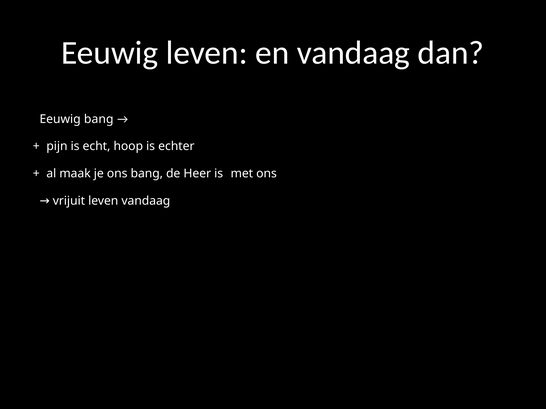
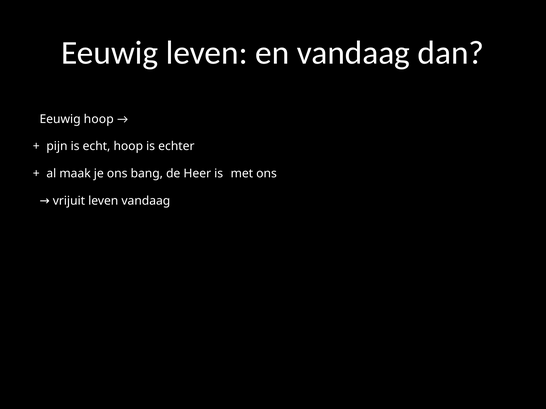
Eeuwig bang: bang -> hoop
